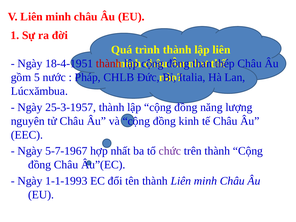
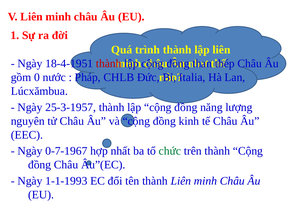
5: 5 -> 0
5-7-1967: 5-7-1967 -> 0-7-1967
chức colour: purple -> green
